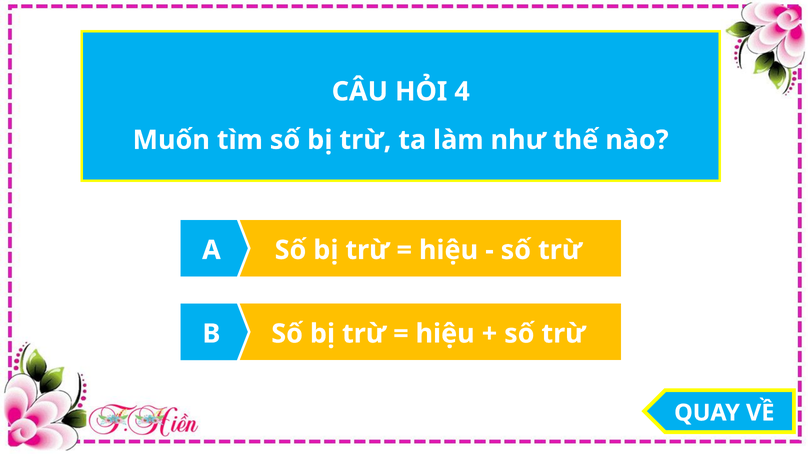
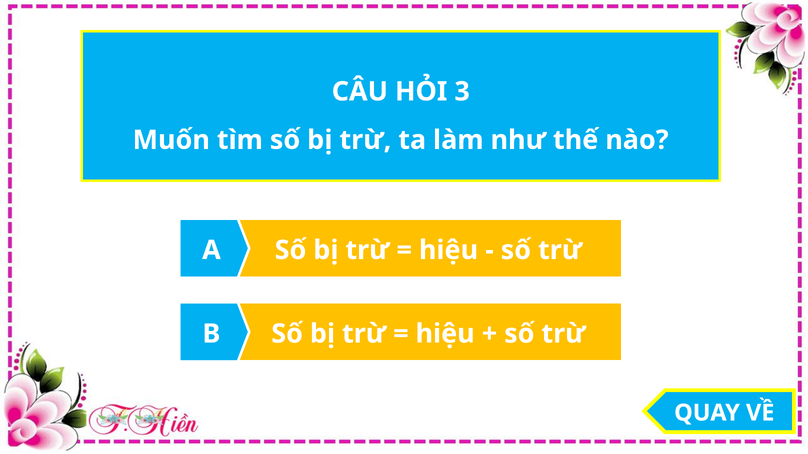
4: 4 -> 3
